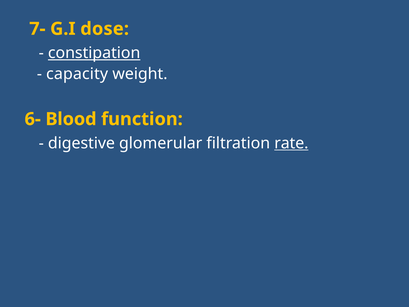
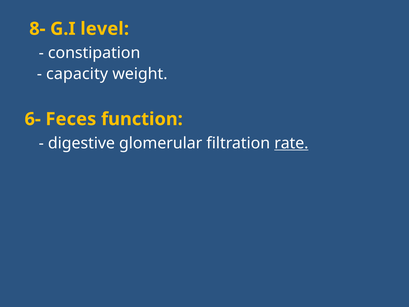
7-: 7- -> 8-
dose: dose -> level
constipation underline: present -> none
Blood: Blood -> Feces
